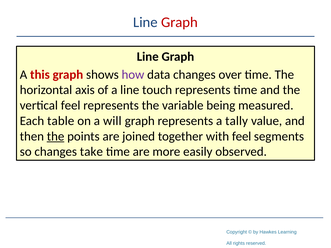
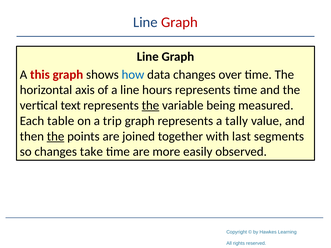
how colour: purple -> blue
touch: touch -> hours
vertical feel: feel -> text
the at (150, 106) underline: none -> present
will: will -> trip
with feel: feel -> last
